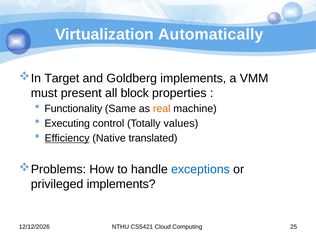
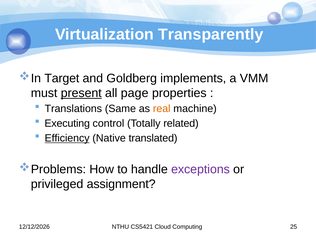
Automatically: Automatically -> Transparently
present underline: none -> present
block: block -> page
Functionality: Functionality -> Translations
values: values -> related
exceptions colour: blue -> purple
privileged implements: implements -> assignment
